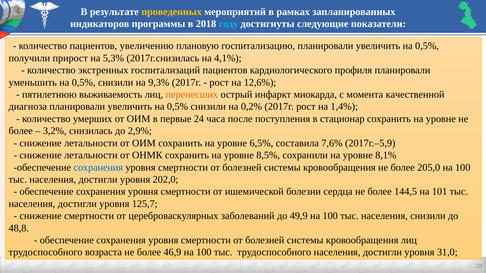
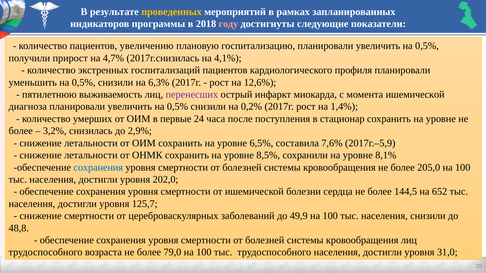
году colour: light blue -> pink
5,3%: 5,3% -> 4,7%
9,3%: 9,3% -> 6,3%
перенесших colour: orange -> purple
момента качественной: качественной -> ишемической
101: 101 -> 652
46,9: 46,9 -> 79,0
